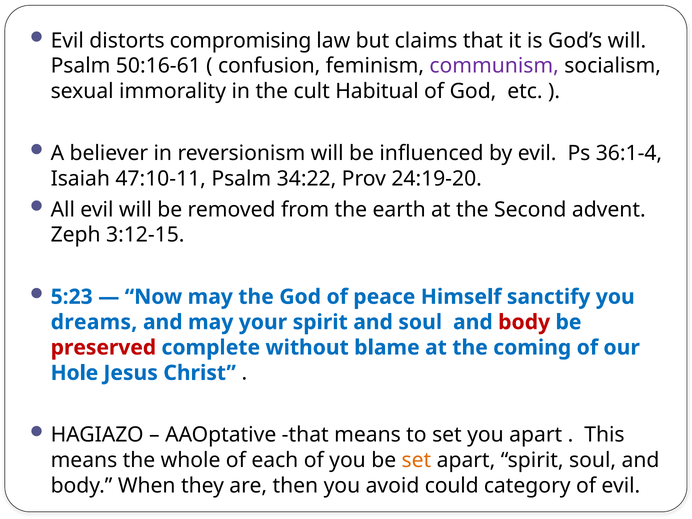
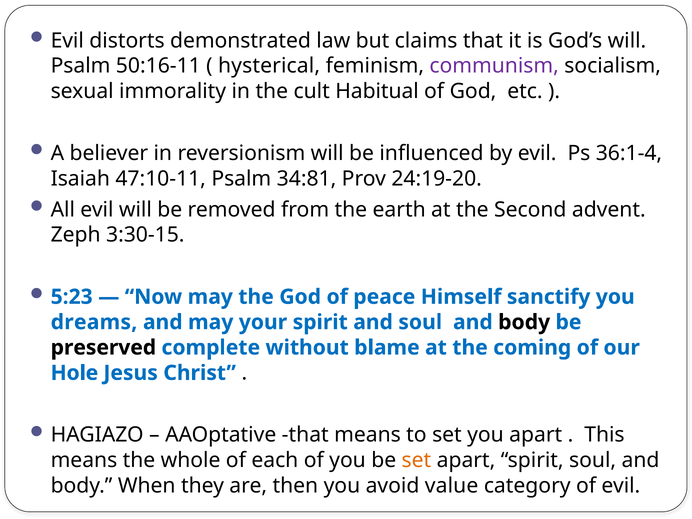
compromising: compromising -> demonstrated
50:16-61: 50:16-61 -> 50:16-11
confusion: confusion -> hysterical
34:22: 34:22 -> 34:81
3:12-15: 3:12-15 -> 3:30-15
body at (524, 322) colour: red -> black
preserved colour: red -> black
could: could -> value
